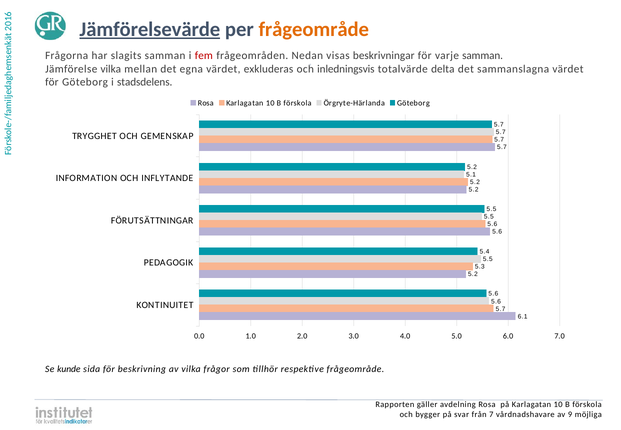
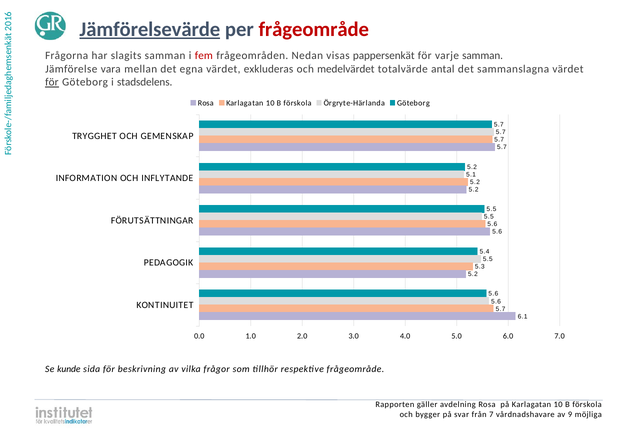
frågeområde at (314, 29) colour: orange -> red
beskrivningar: beskrivningar -> pappersenkät
Jämförelse vilka: vilka -> vara
inledningsvis: inledningsvis -> medelvärdet
delta: delta -> antal
för at (52, 82) underline: none -> present
